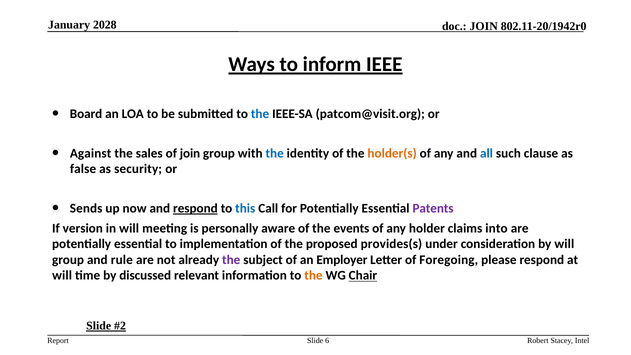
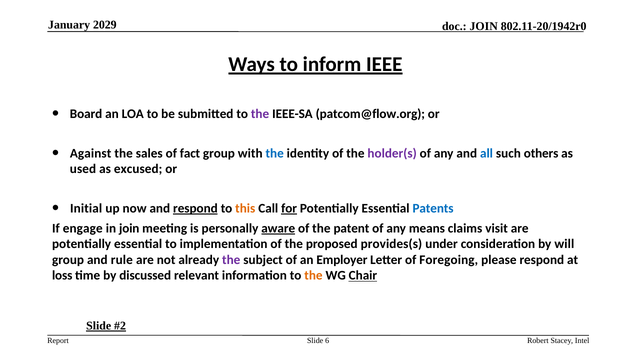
2028: 2028 -> 2029
the at (260, 114) colour: blue -> purple
patcom@visit.org: patcom@visit.org -> patcom@flow.org
of join: join -> fact
holder(s colour: orange -> purple
clause: clause -> others
false: false -> used
security: security -> excused
Sends: Sends -> Initial
this colour: blue -> orange
for underline: none -> present
Patents colour: purple -> blue
version: version -> engage
in will: will -> join
aware underline: none -> present
events: events -> patent
holder: holder -> means
into: into -> visit
will at (62, 276): will -> loss
